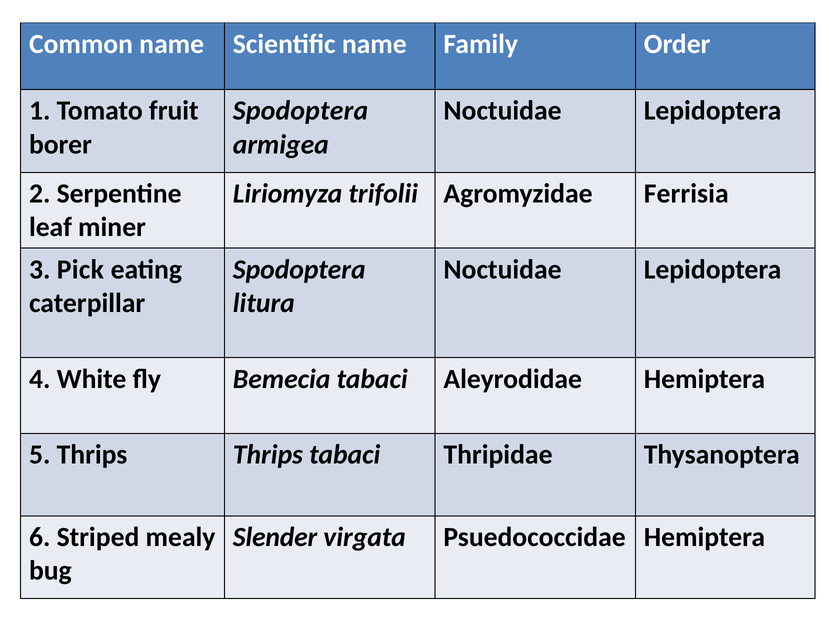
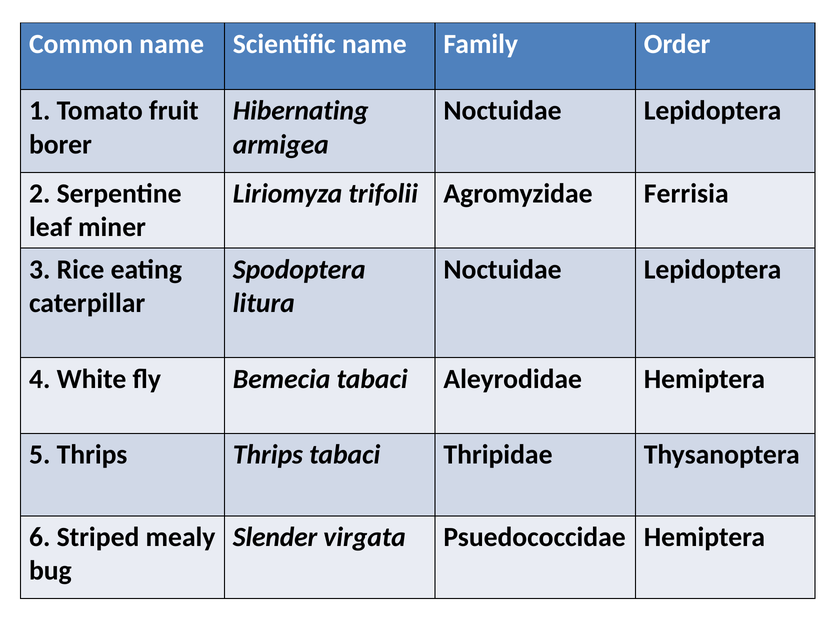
Spodoptera at (301, 111): Spodoptera -> Hibernating
Pick: Pick -> Rice
